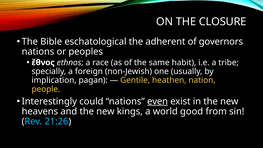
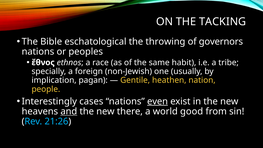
CLOSURE: CLOSURE -> TACKING
adherent: adherent -> throwing
could: could -> cases
and underline: none -> present
kings: kings -> there
